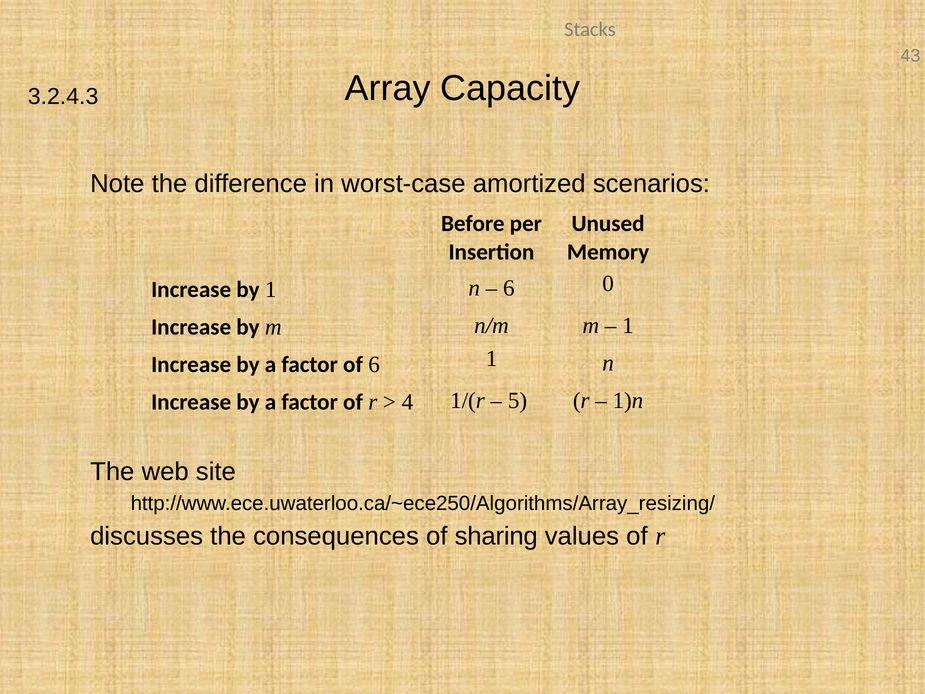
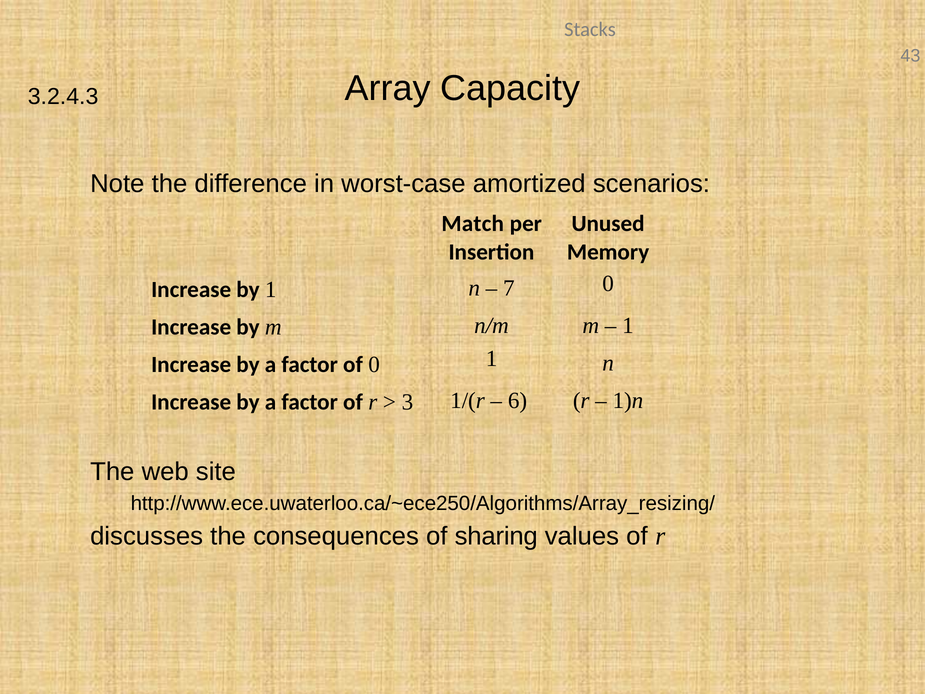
Before: Before -> Match
6 at (509, 288): 6 -> 7
of 6: 6 -> 0
4: 4 -> 3
5: 5 -> 6
